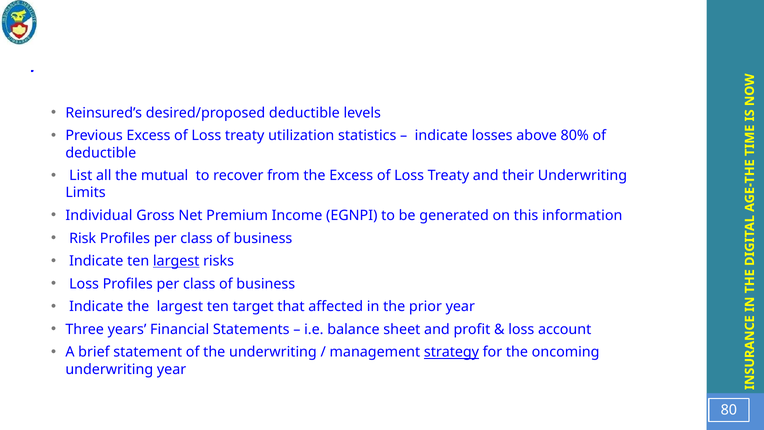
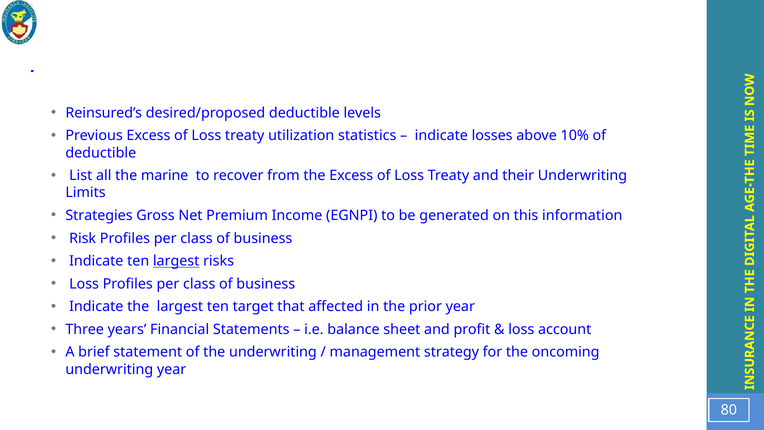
80%: 80% -> 10%
mutual: mutual -> marine
Individual: Individual -> Strategies
strategy underline: present -> none
